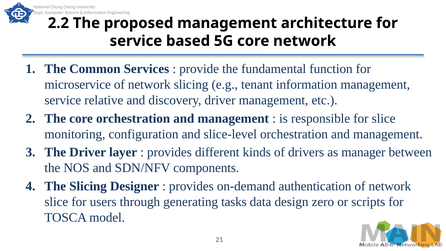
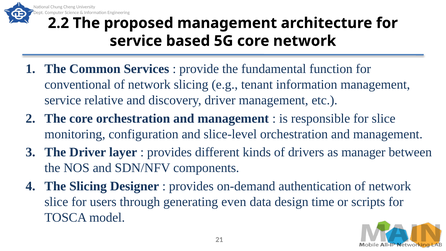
microservice: microservice -> conventional
tasks: tasks -> even
zero: zero -> time
